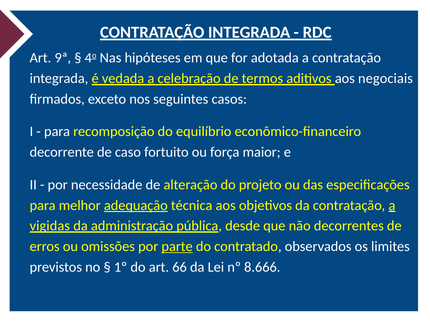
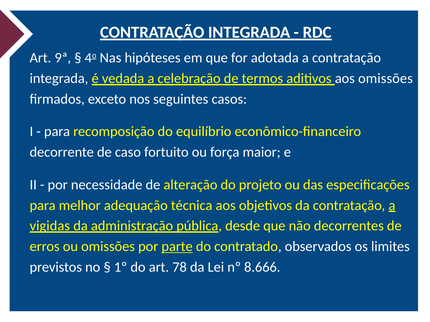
aos negociais: negociais -> omissões
adequação underline: present -> none
66: 66 -> 78
